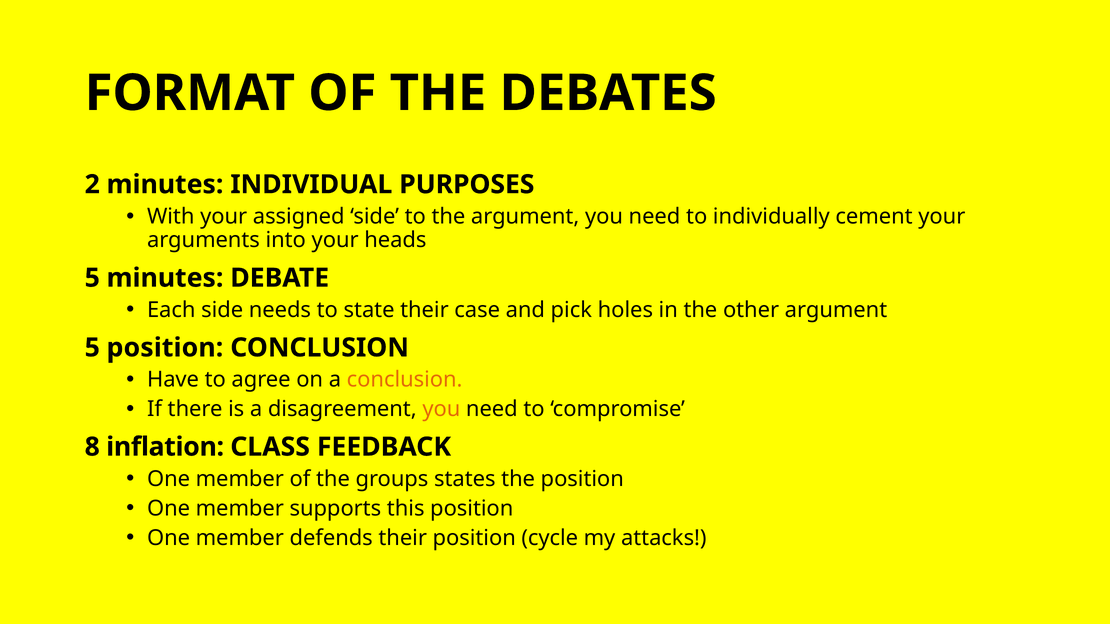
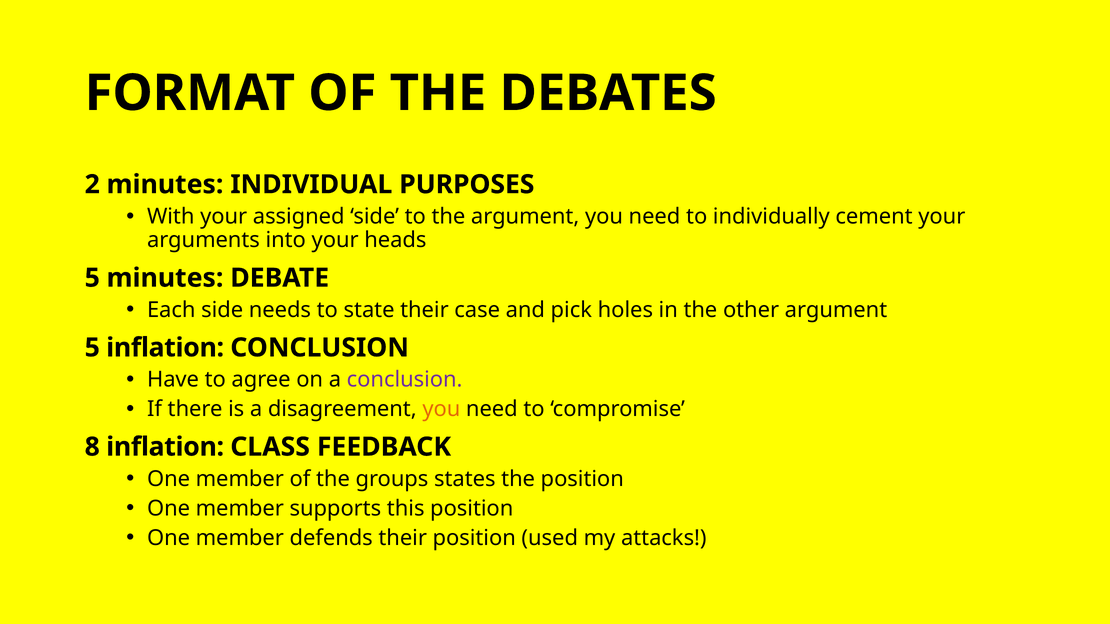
5 position: position -> inflation
conclusion at (405, 380) colour: orange -> purple
cycle: cycle -> used
